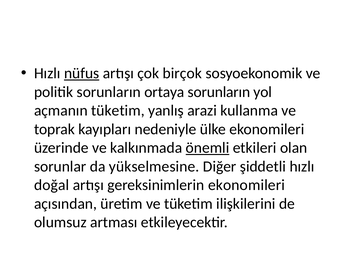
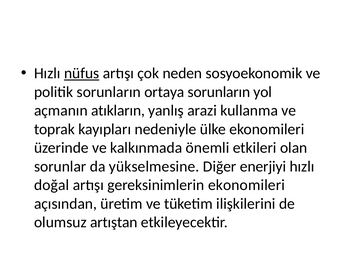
birçok: birçok -> neden
açmanın tüketim: tüketim -> atıkların
önemli underline: present -> none
şiddetli: şiddetli -> enerjiyi
artması: artması -> artıştan
